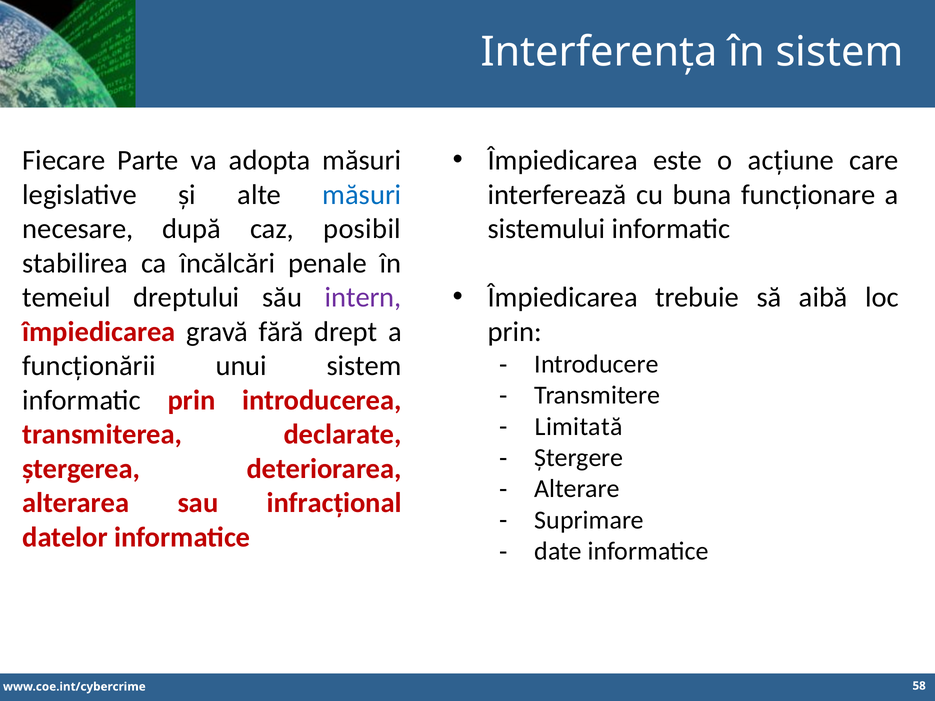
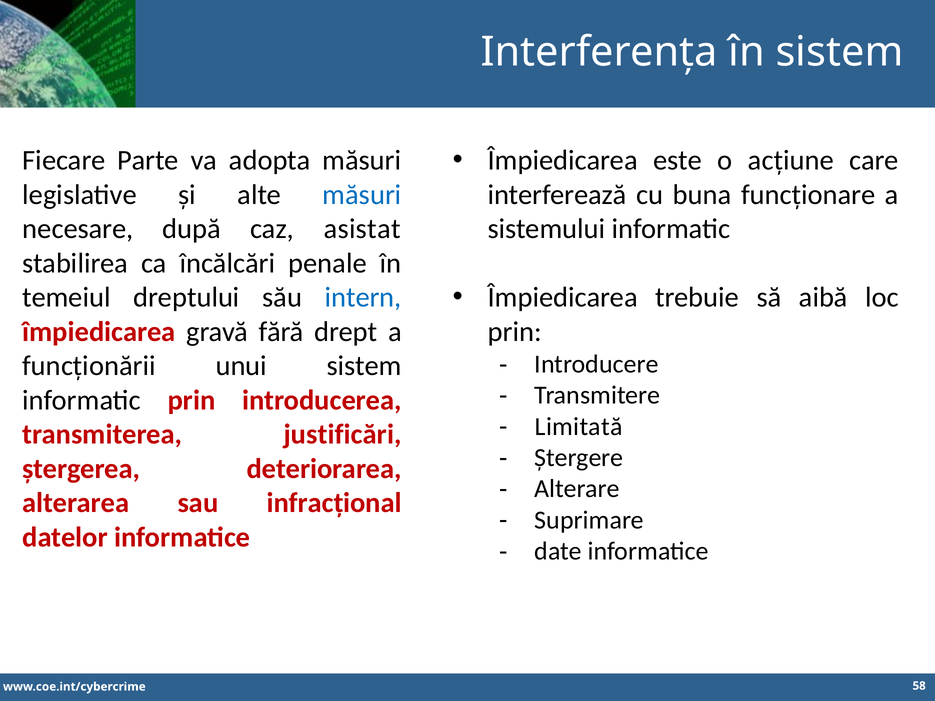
posibil: posibil -> asistat
intern colour: purple -> blue
declarate: declarate -> justificări
